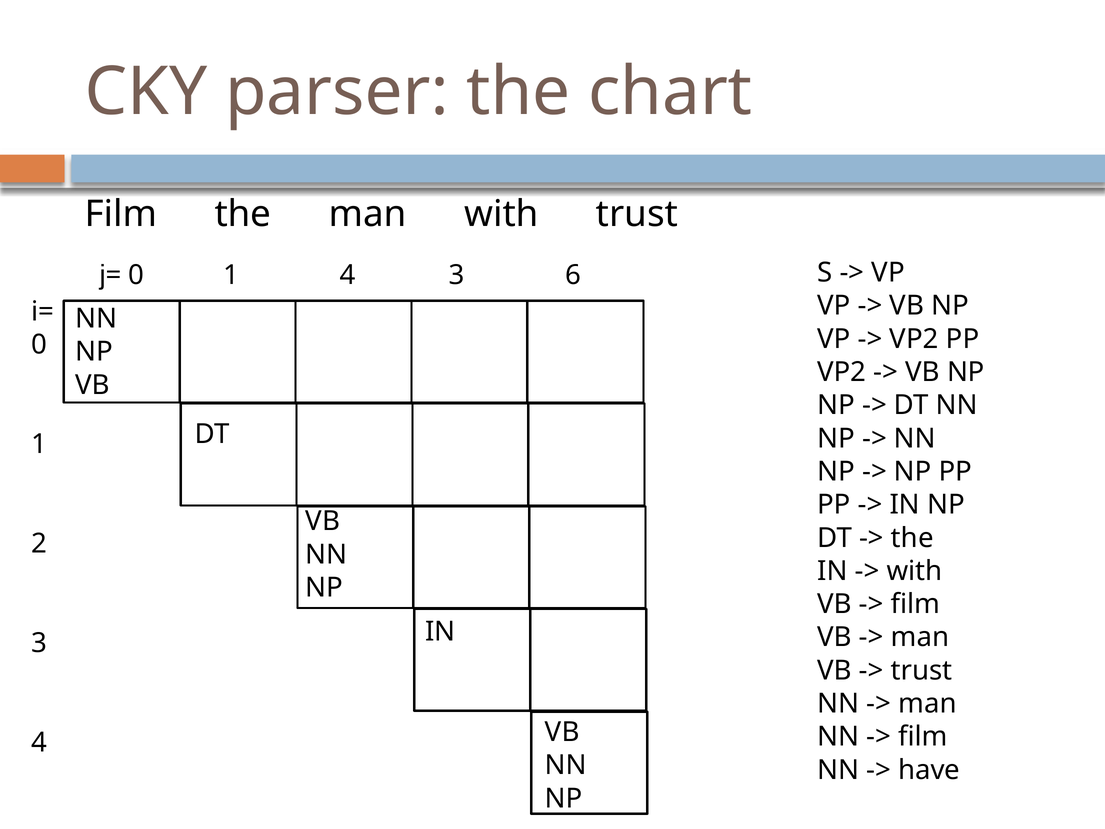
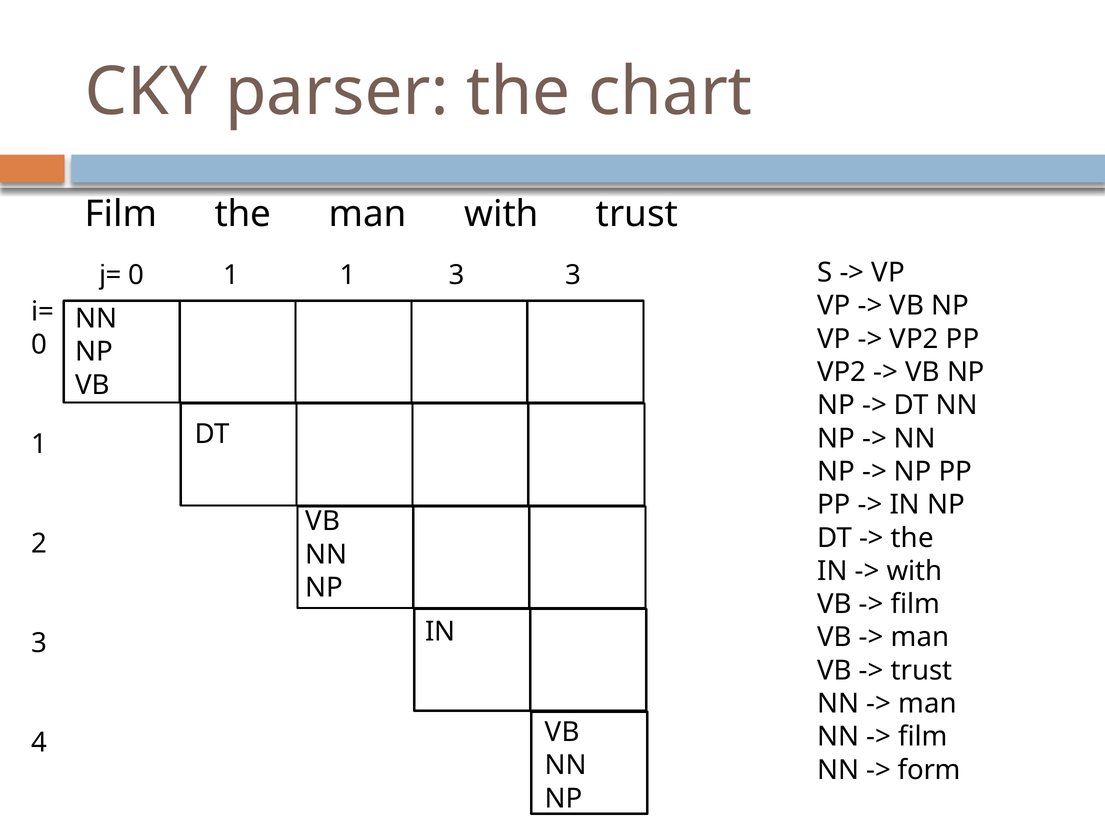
1 4: 4 -> 1
3 6: 6 -> 3
have: have -> form
